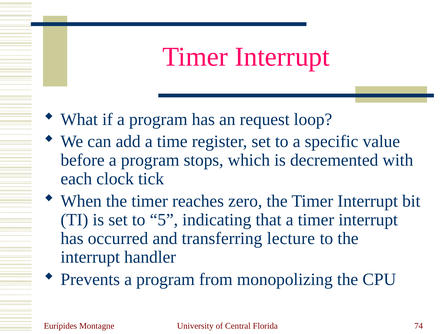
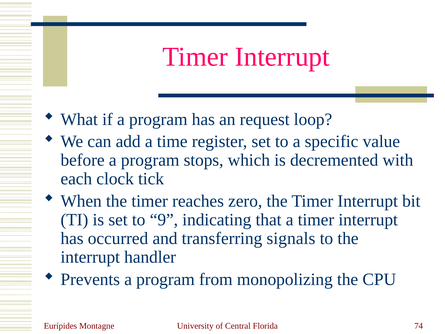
5: 5 -> 9
lecture: lecture -> signals
